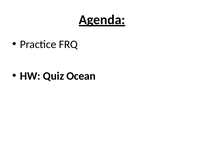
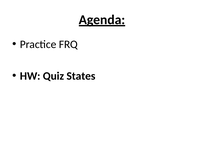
Ocean: Ocean -> States
